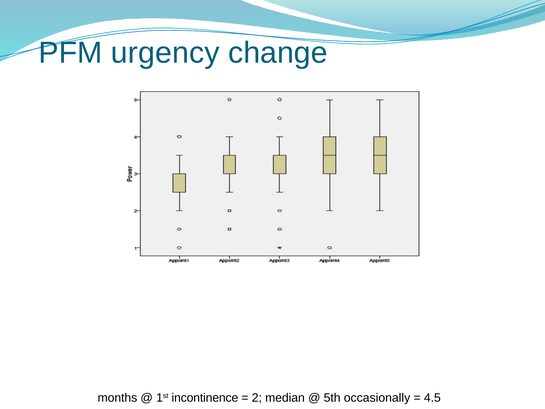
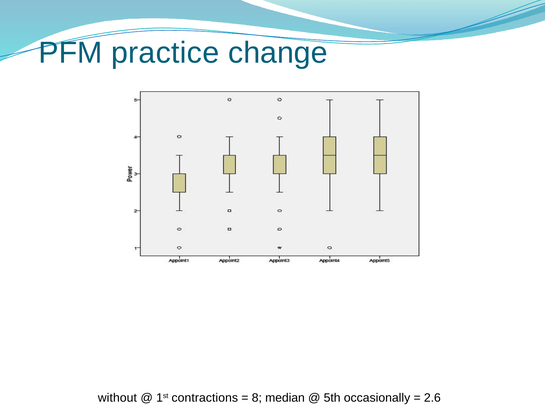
urgency: urgency -> practice
months: months -> without
incontinence: incontinence -> contractions
2: 2 -> 8
4.5: 4.5 -> 2.6
